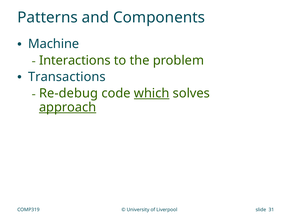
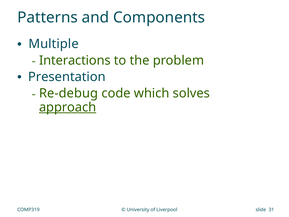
Machine: Machine -> Multiple
Transactions: Transactions -> Presentation
which underline: present -> none
